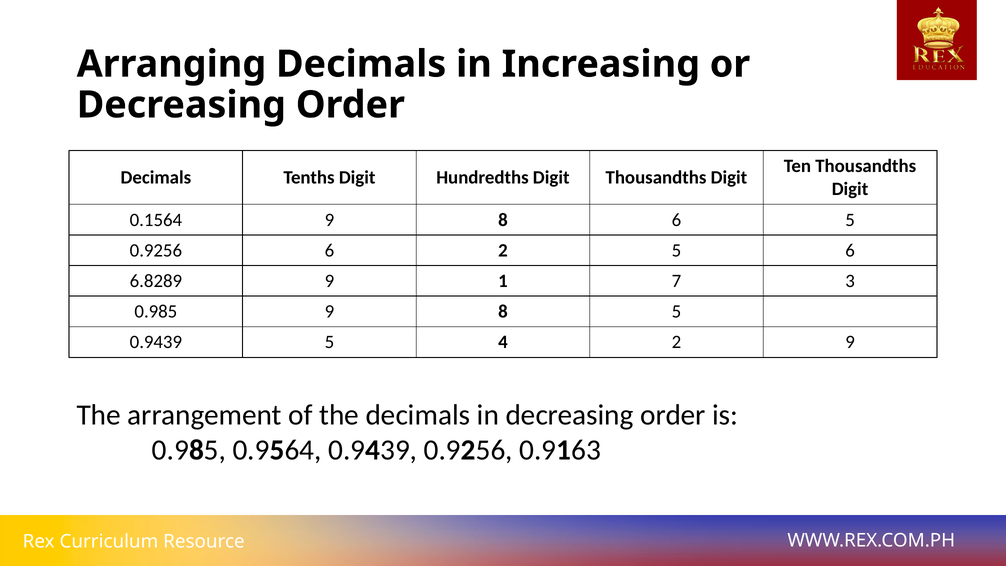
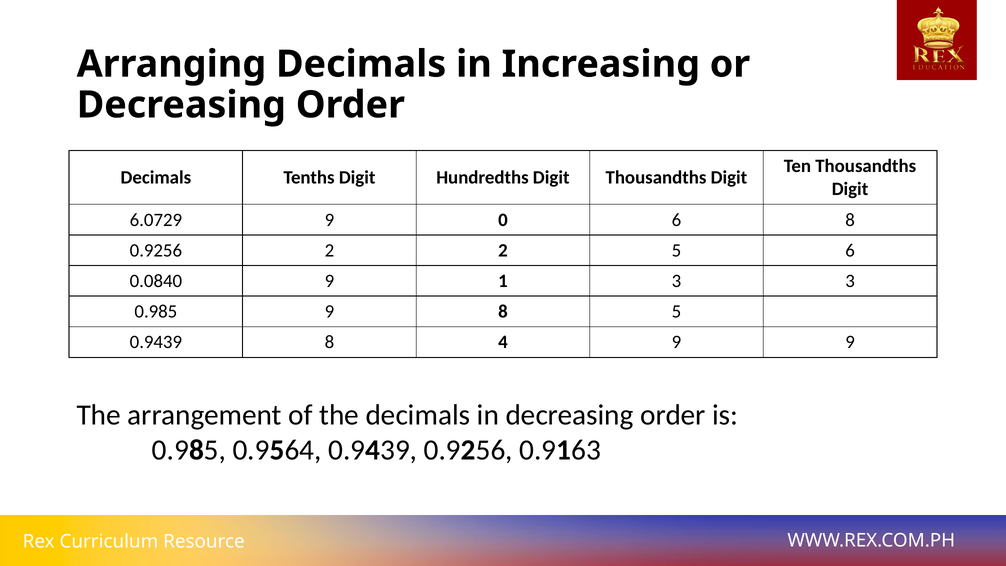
0.1564: 0.1564 -> 6.0729
8 at (503, 220): 8 -> 0
6 5: 5 -> 8
0.9256 6: 6 -> 2
6.8289: 6.8289 -> 0.0840
1 7: 7 -> 3
0.9439 5: 5 -> 8
4 2: 2 -> 9
